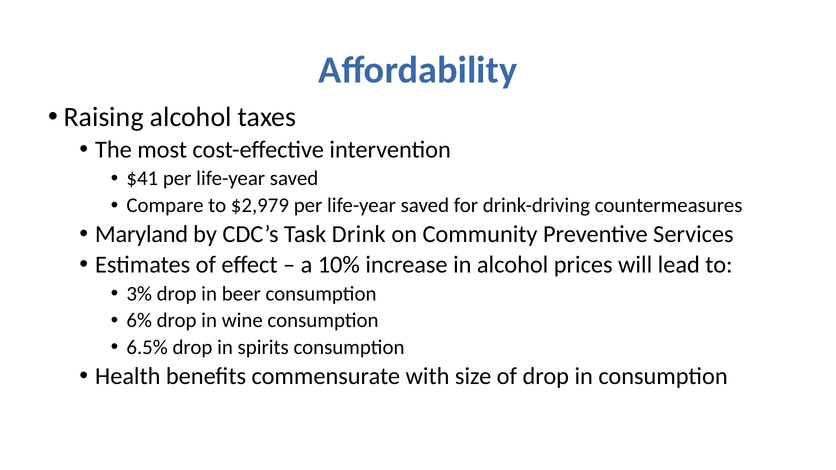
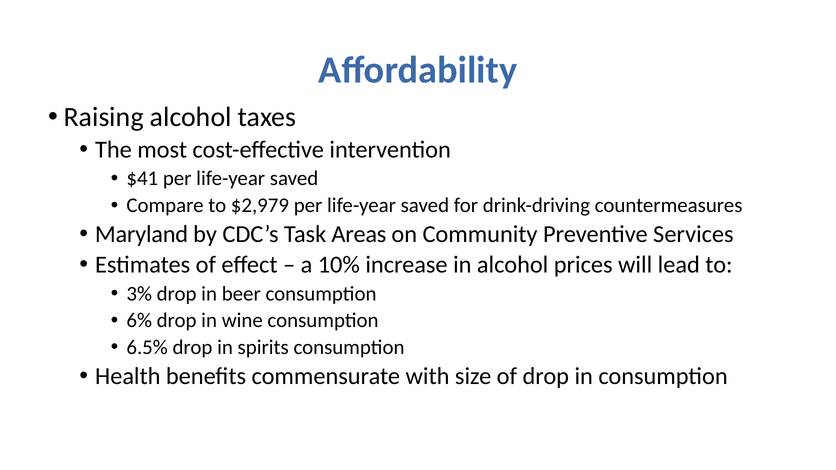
Drink: Drink -> Areas
